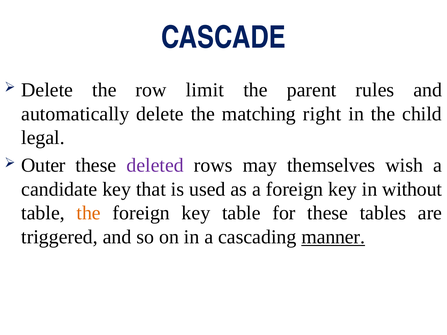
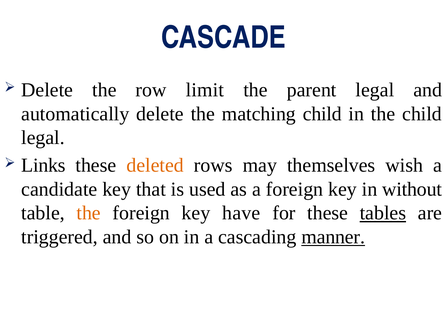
parent rules: rules -> legal
matching right: right -> child
Outer: Outer -> Links
deleted colour: purple -> orange
key table: table -> have
tables underline: none -> present
